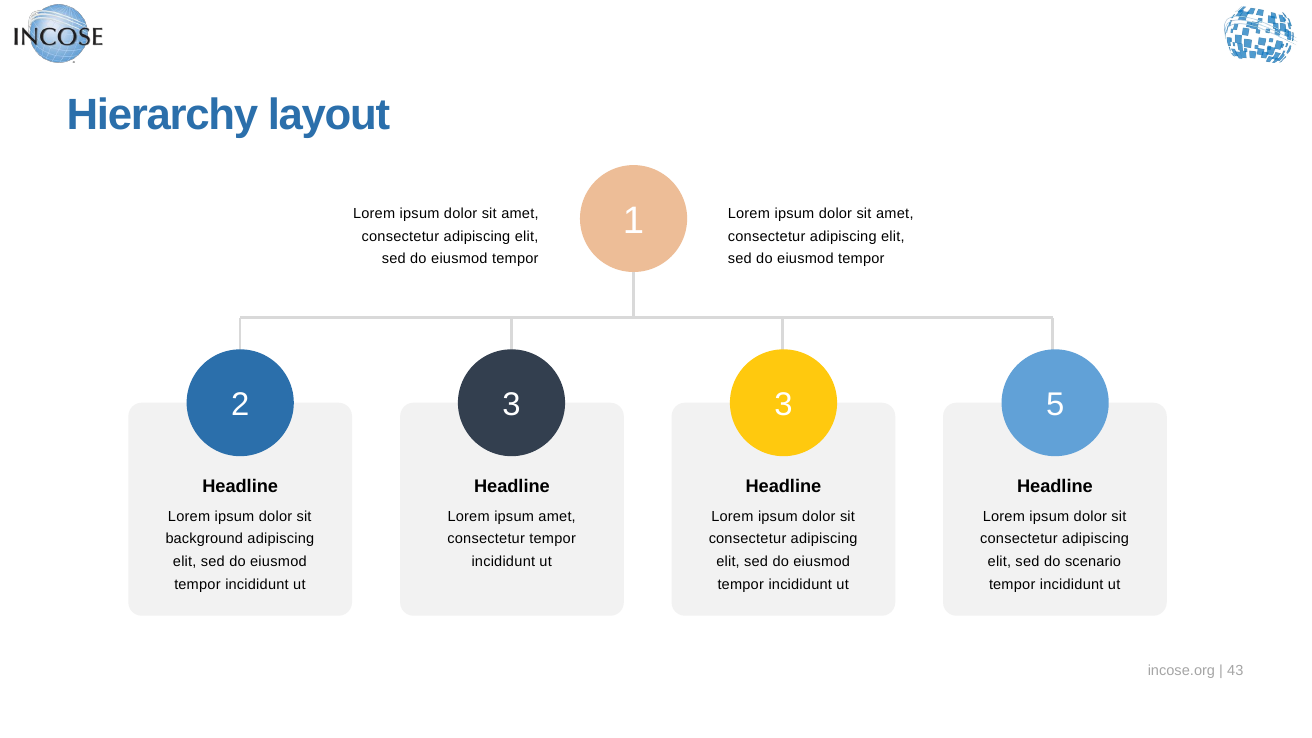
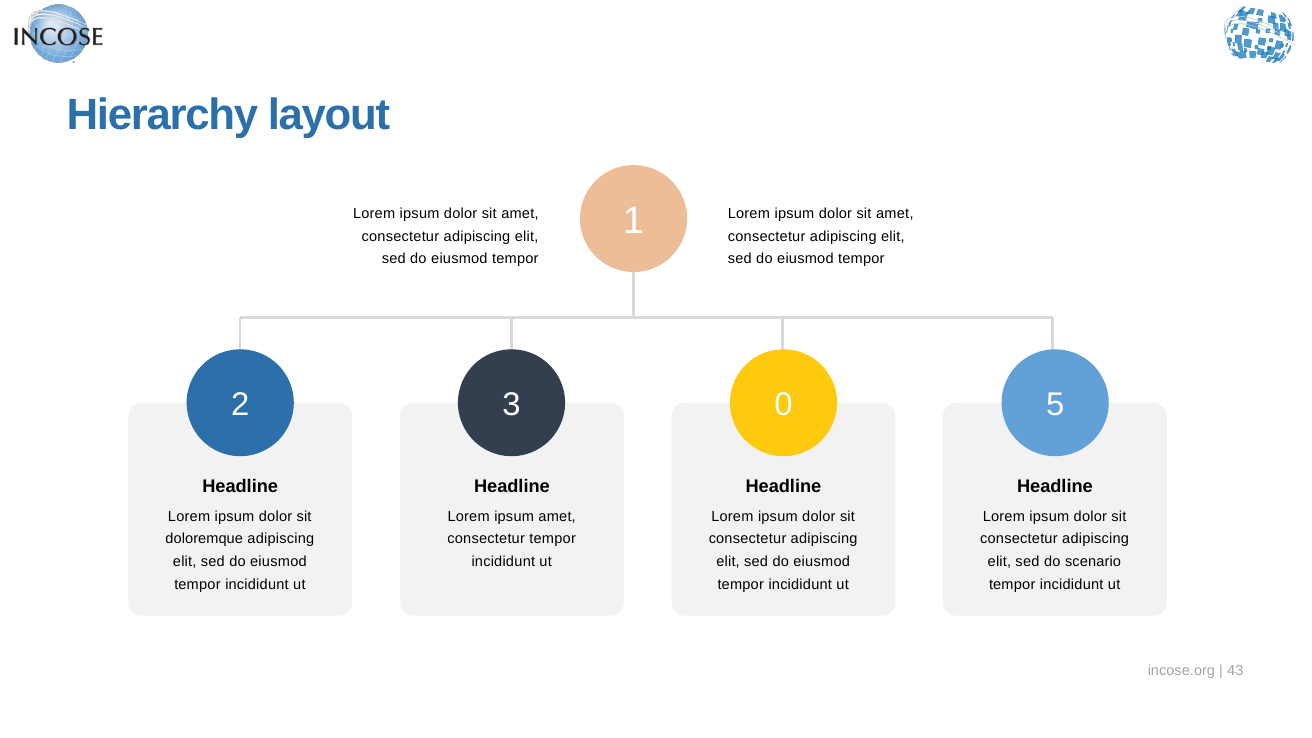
3 3: 3 -> 0
background: background -> doloremque
